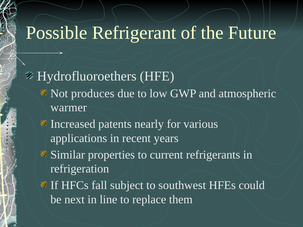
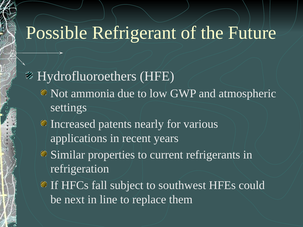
produces: produces -> ammonia
warmer: warmer -> settings
